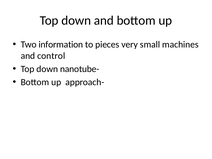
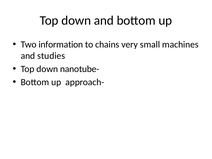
pieces: pieces -> chains
control: control -> studies
